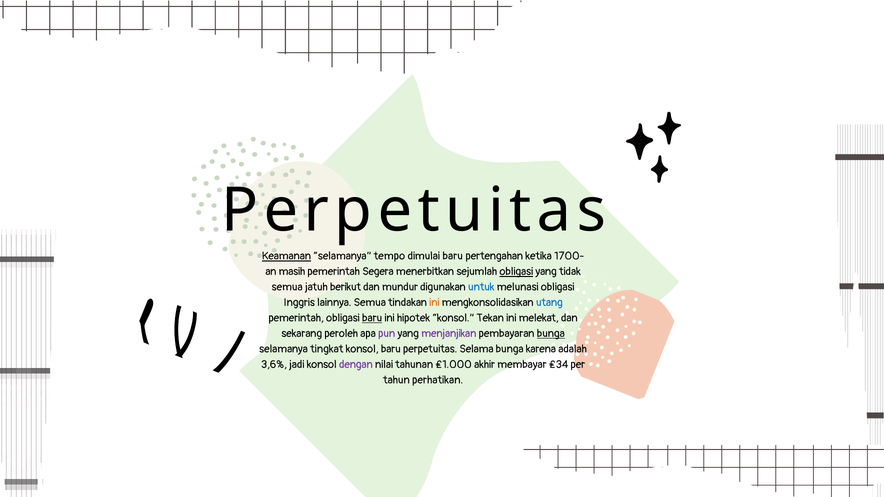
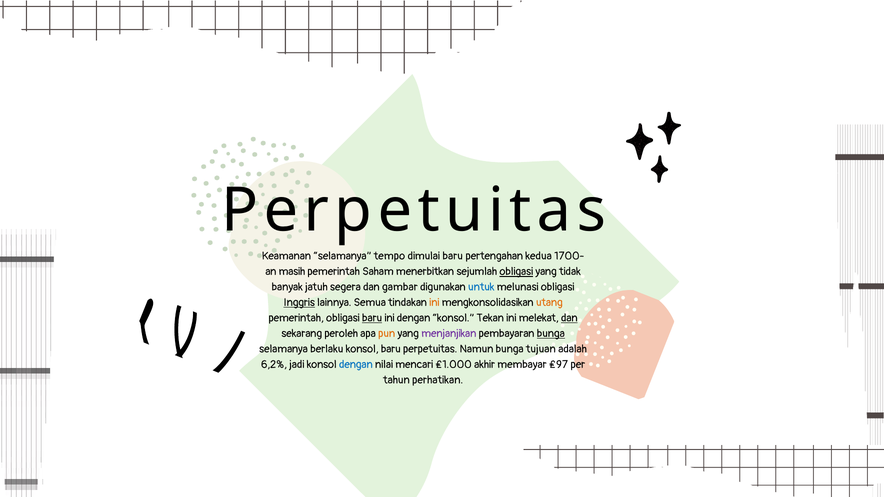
Keamanan underline: present -> none
ketika: ketika -> kedua
Segera: Segera -> Saham
semua at (287, 287): semua -> banyak
berikut: berikut -> segera
mundur: mundur -> gambar
Inggris underline: none -> present
utang colour: blue -> orange
ini hipotek: hipotek -> dengan
dan at (569, 318) underline: none -> present
pun colour: purple -> orange
tingkat: tingkat -> berlaku
Selama: Selama -> Namun
karena: karena -> tujuan
3,6%: 3,6% -> 6,2%
dengan at (356, 365) colour: purple -> blue
tahunan: tahunan -> mencari
₤34: ₤34 -> ₤97
